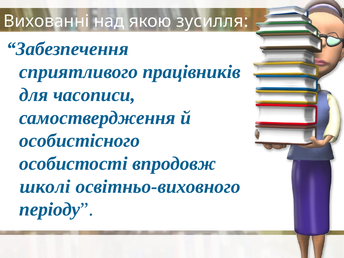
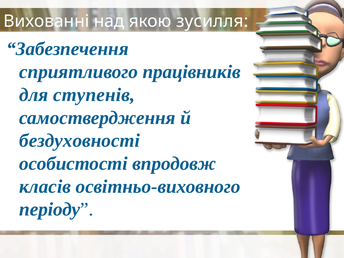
часописи: часописи -> ступенів
особистісного: особистісного -> бездуховності
школі: школі -> класів
